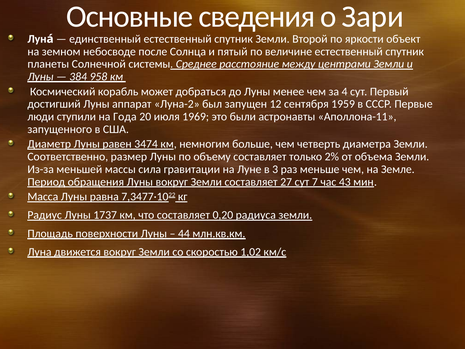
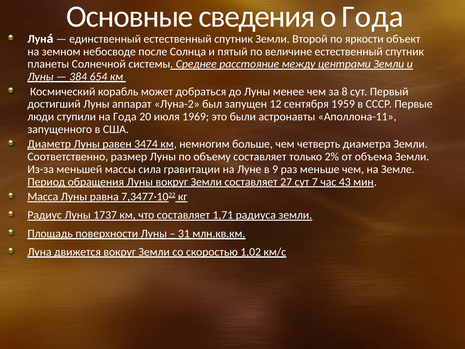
о Зари: Зари -> Года
958: 958 -> 654
4: 4 -> 8
3: 3 -> 9
0,20: 0,20 -> 1,71
44: 44 -> 31
